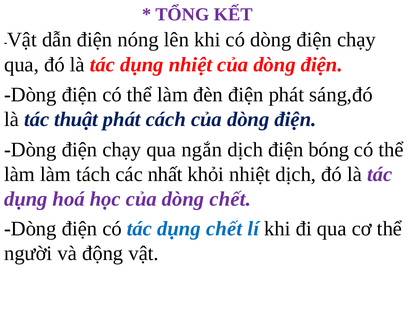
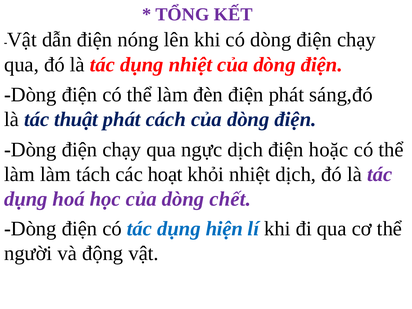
ngắn: ngắn -> ngực
bóng: bóng -> hoặc
nhất: nhất -> hoạt
dụng chết: chết -> hiện
